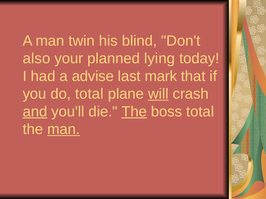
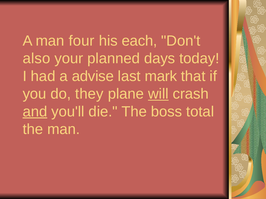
twin: twin -> four
blind: blind -> each
lying: lying -> days
do total: total -> they
The at (134, 112) underline: present -> none
man at (64, 130) underline: present -> none
